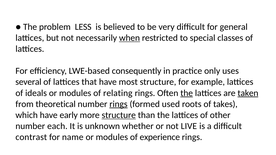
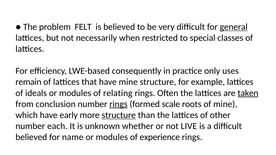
LESS: LESS -> FELT
general underline: none -> present
when underline: present -> none
several: several -> remain
have most: most -> mine
the at (187, 93) underline: present -> none
theoretical: theoretical -> conclusion
used: used -> scale
of takes: takes -> mine
contrast at (31, 137): contrast -> believed
